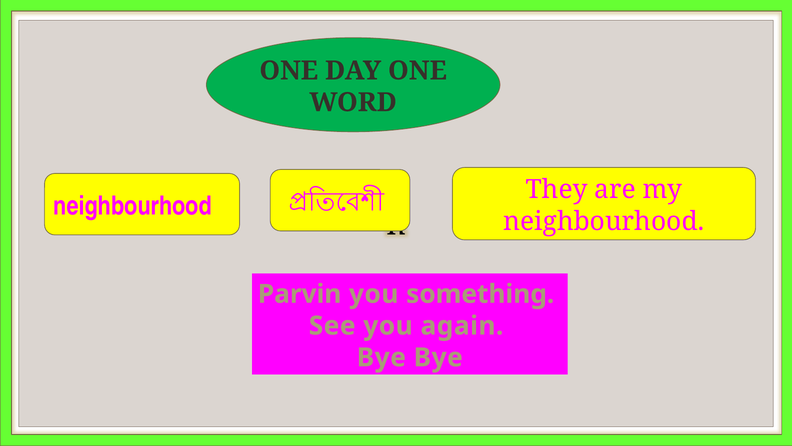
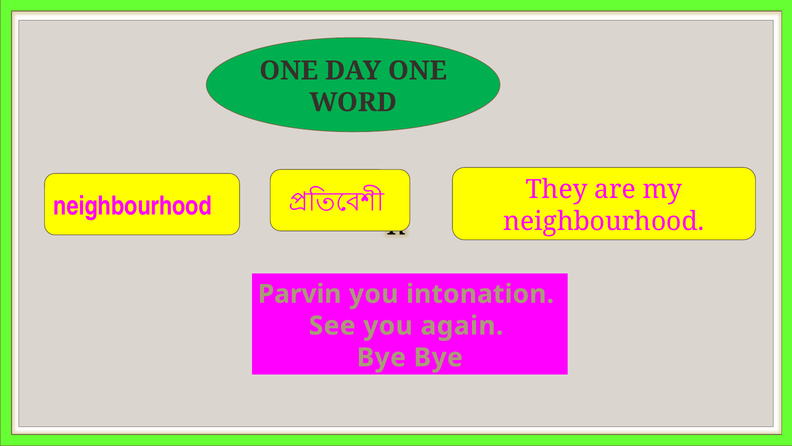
something: something -> intonation
